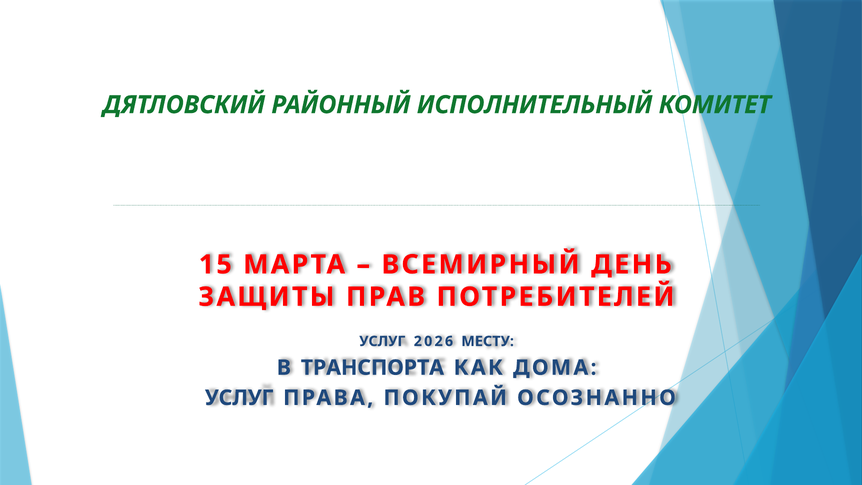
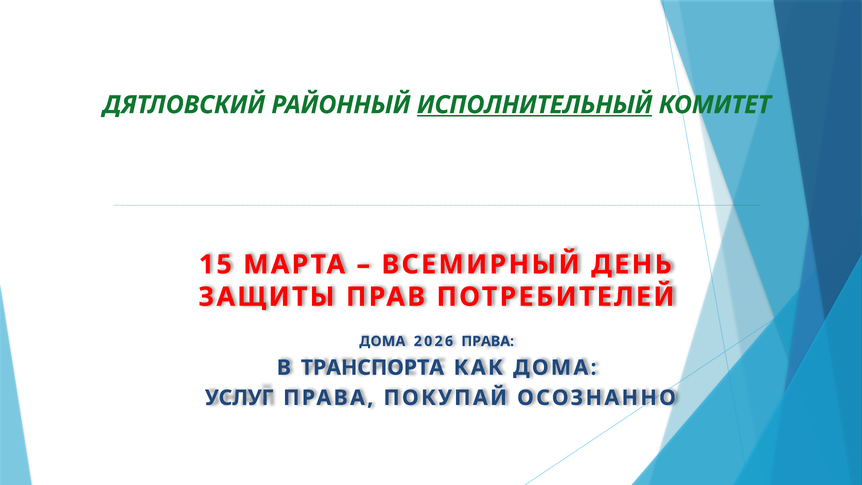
ИСПОЛНИТЕЛЬНЫЙ underline: none -> present
УСЛУГ at (382, 341): УСЛУГ -> ДОМА
2026 МЕСТУ: МЕСТУ -> ПРАВА
